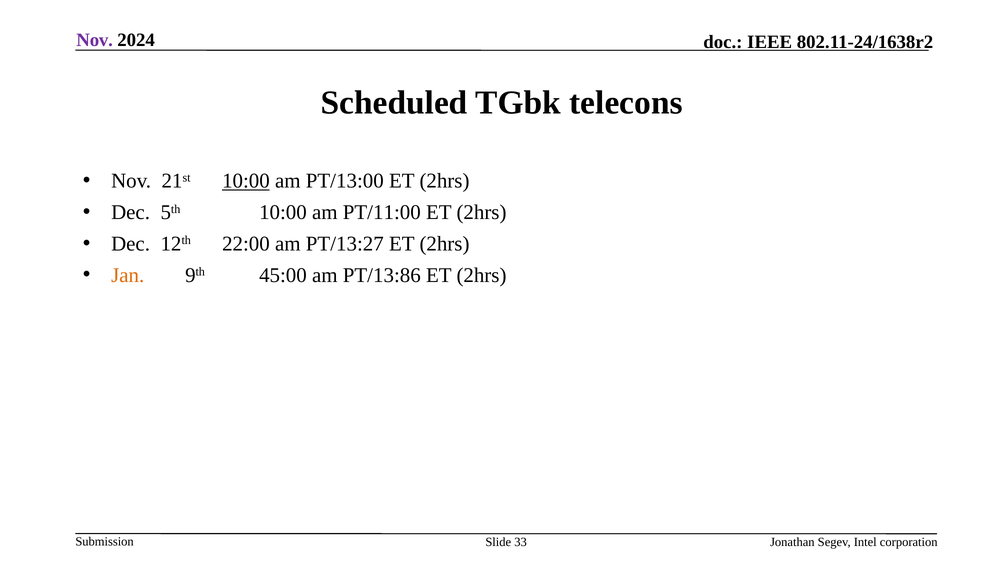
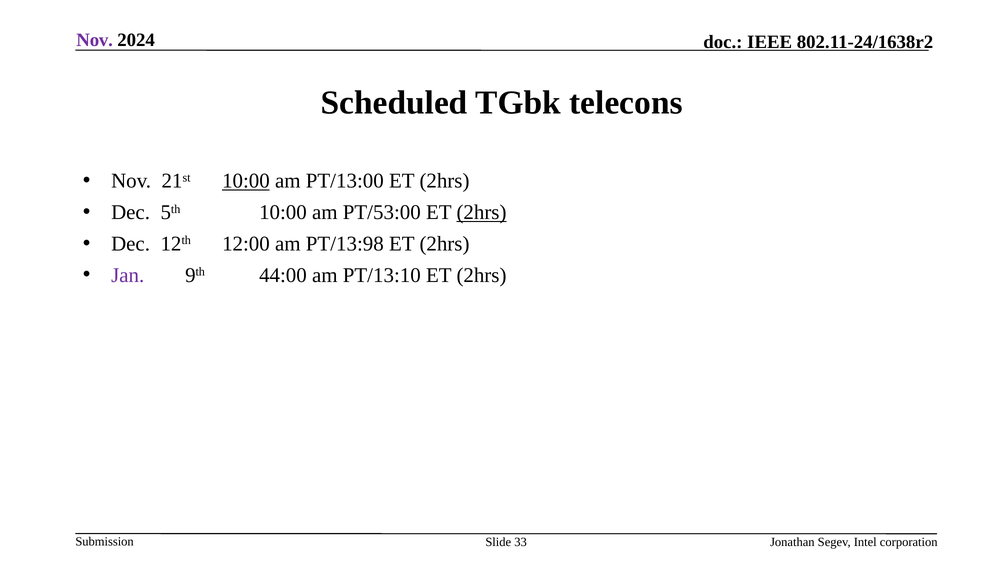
PT/11:00: PT/11:00 -> PT/53:00
2hrs at (481, 212) underline: none -> present
22:00: 22:00 -> 12:00
PT/13:27: PT/13:27 -> PT/13:98
Jan colour: orange -> purple
45:00: 45:00 -> 44:00
PT/13:86: PT/13:86 -> PT/13:10
